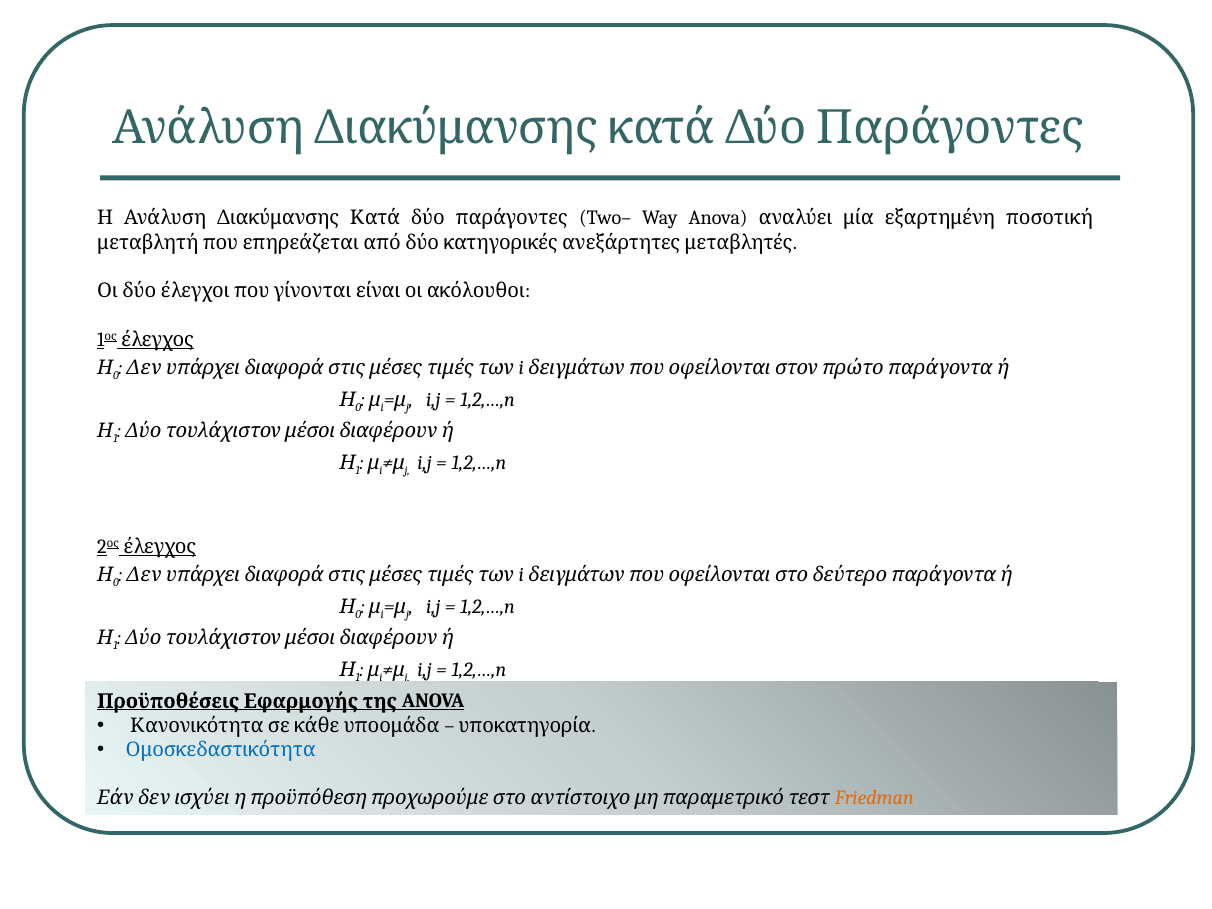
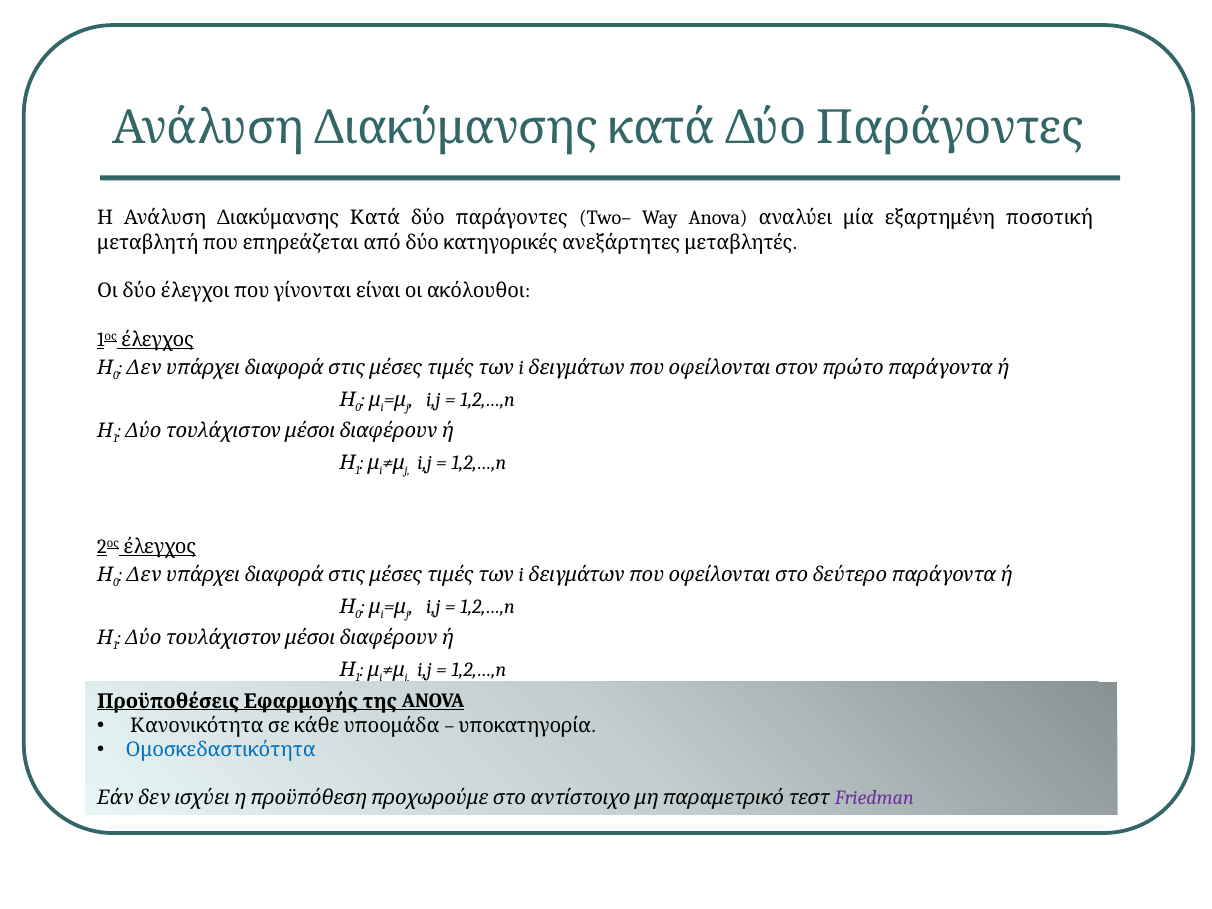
Friedman colour: orange -> purple
